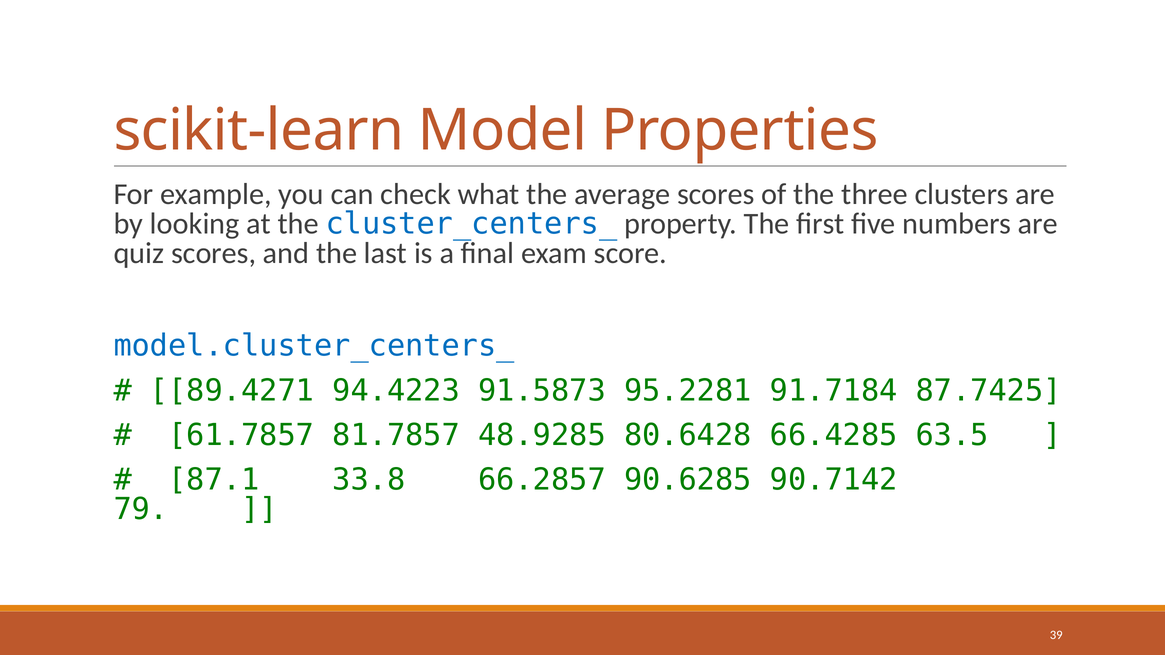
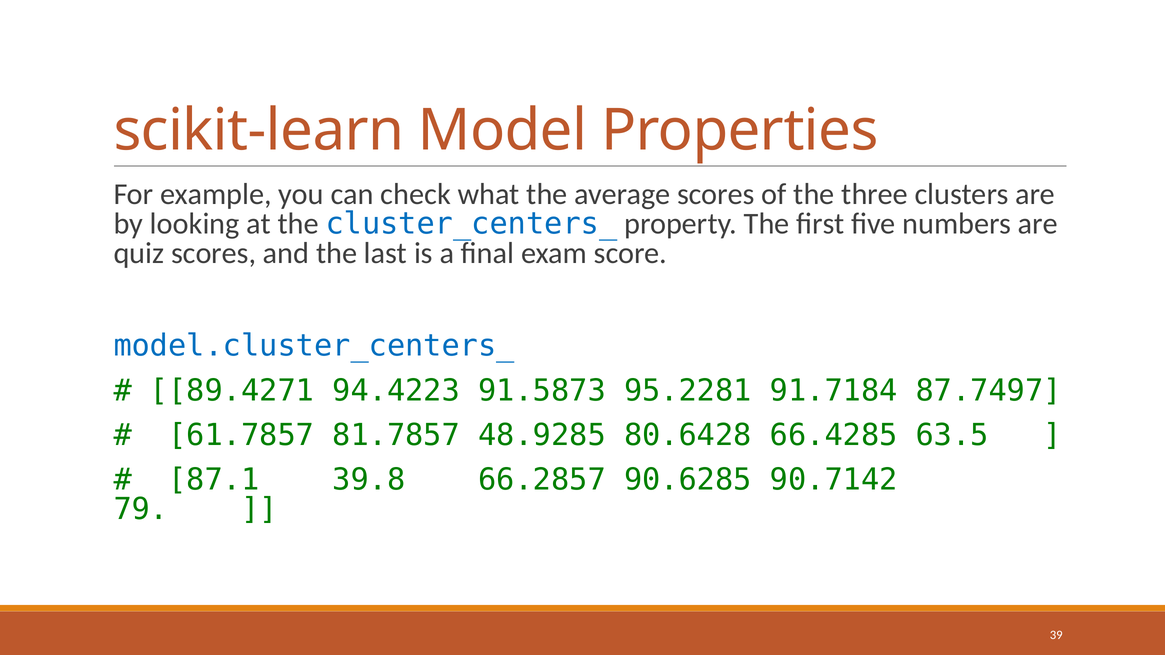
87.7425: 87.7425 -> 87.7497
33.8: 33.8 -> 39.8
